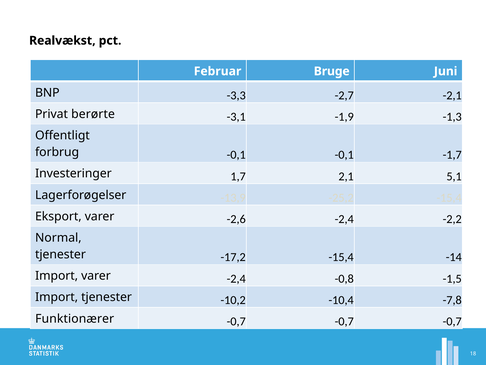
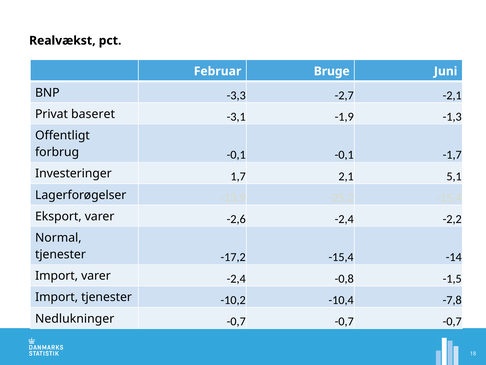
berørte: berørte -> baseret
Funktionærer: Funktionærer -> Nedlukninger
